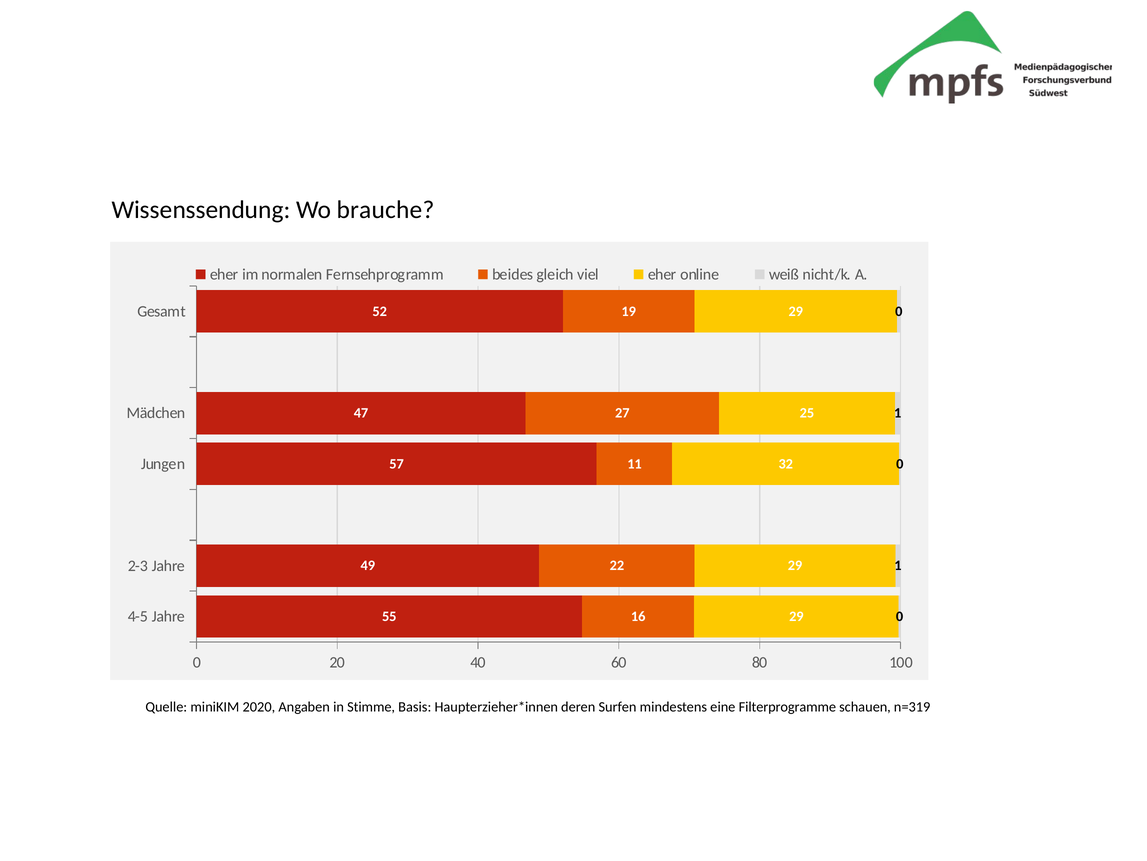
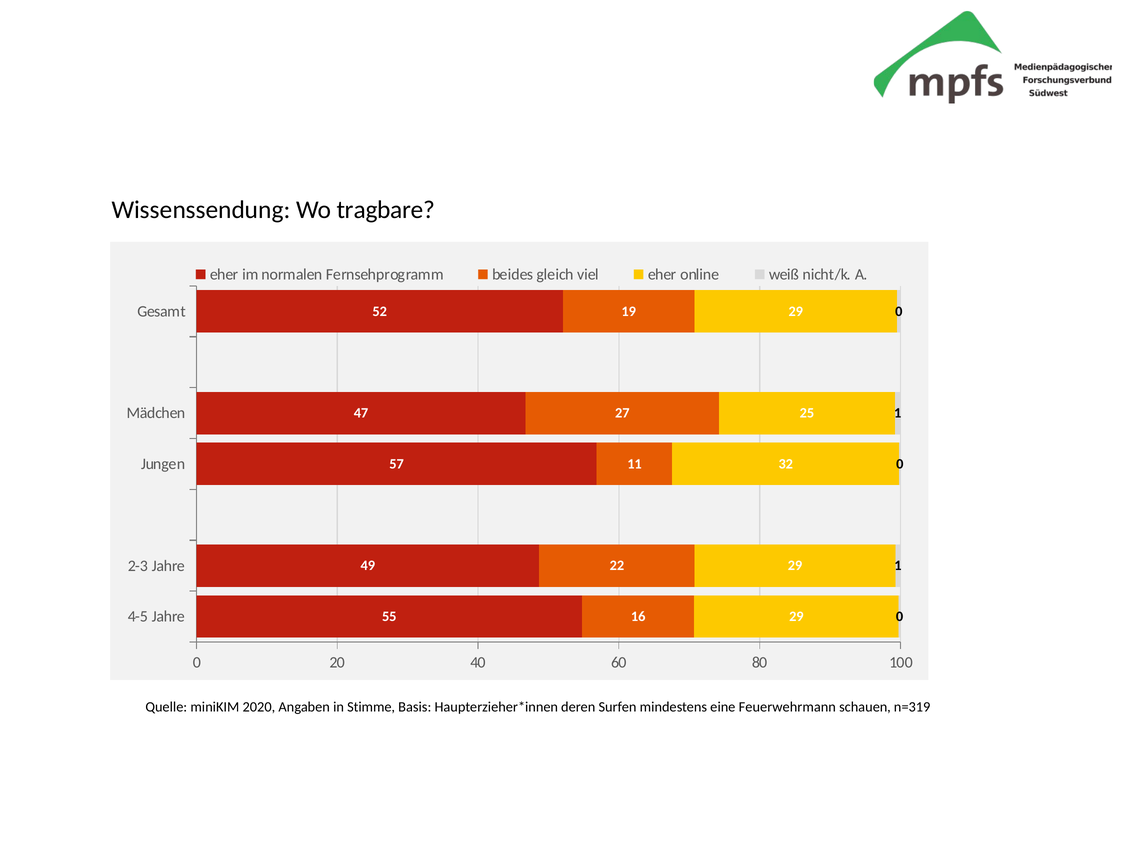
brauche: brauche -> tragbare
Filterprogramme: Filterprogramme -> Feuerwehrmann
